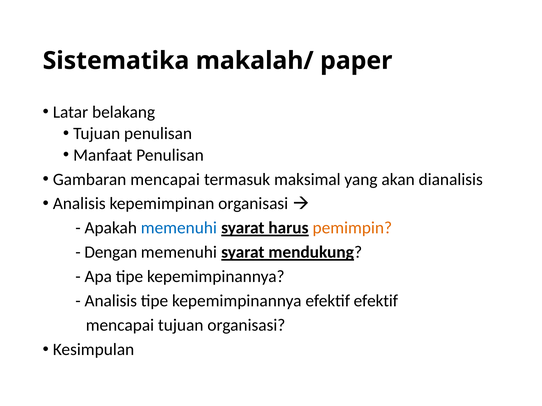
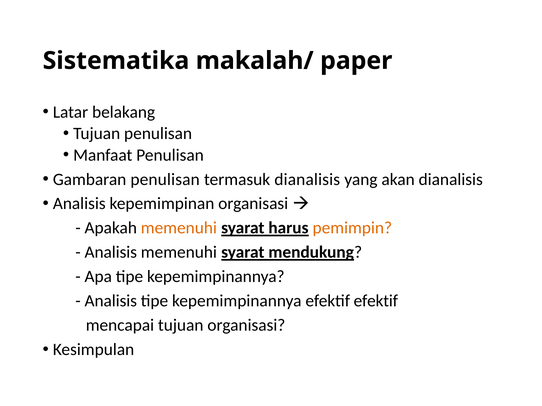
Gambaran mencapai: mencapai -> penulisan
termasuk maksimal: maksimal -> dianalisis
memenuhi at (179, 228) colour: blue -> orange
Dengan at (111, 253): Dengan -> Analisis
